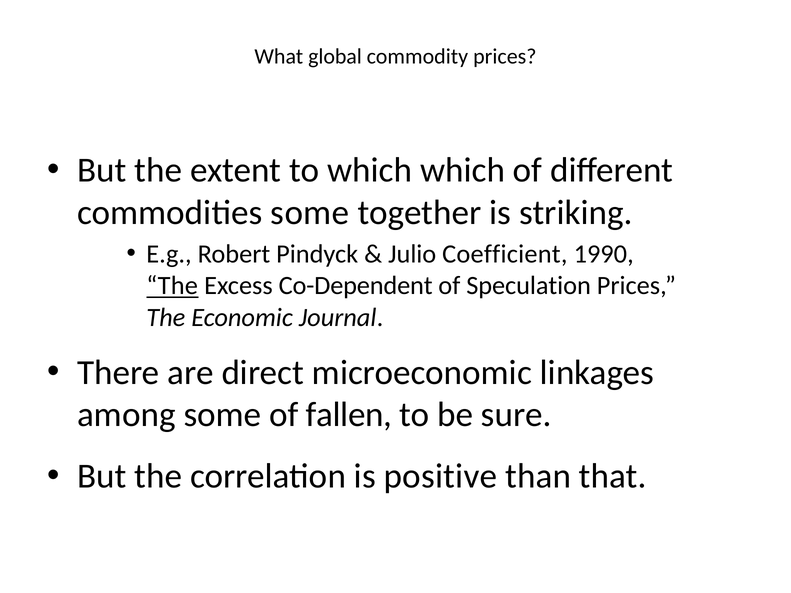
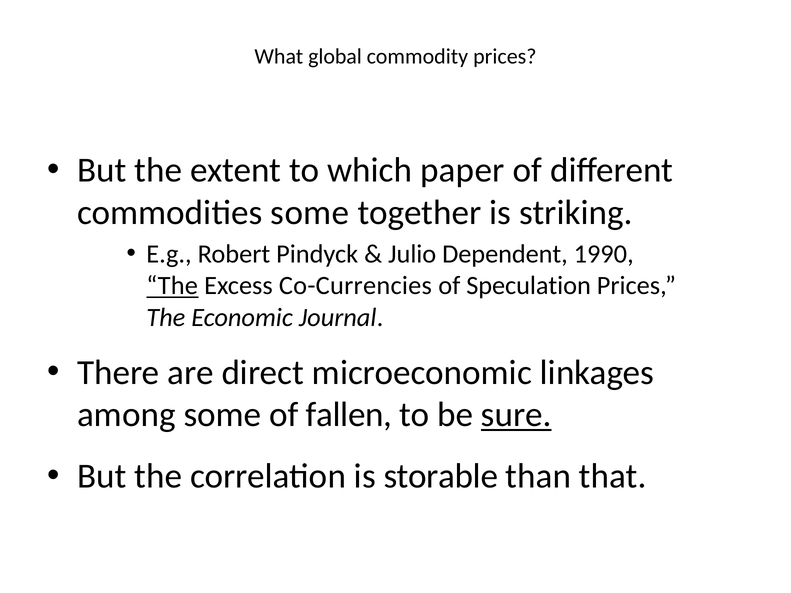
which which: which -> paper
Coefficient: Coefficient -> Dependent
Co-Dependent: Co-Dependent -> Co-Currencies
sure underline: none -> present
positive: positive -> storable
